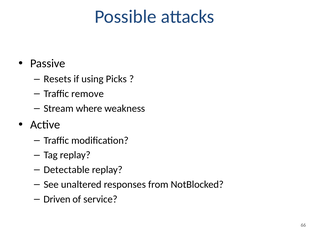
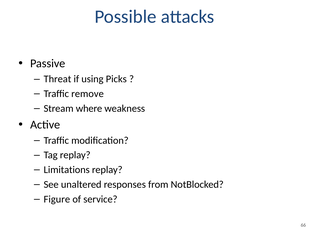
Resets: Resets -> Threat
Detectable: Detectable -> Limitations
Driven: Driven -> Figure
